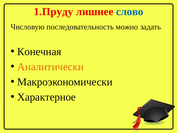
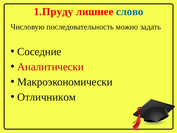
Конечная: Конечная -> Соседние
Аналитически colour: orange -> red
Характерное: Характерное -> Отличником
